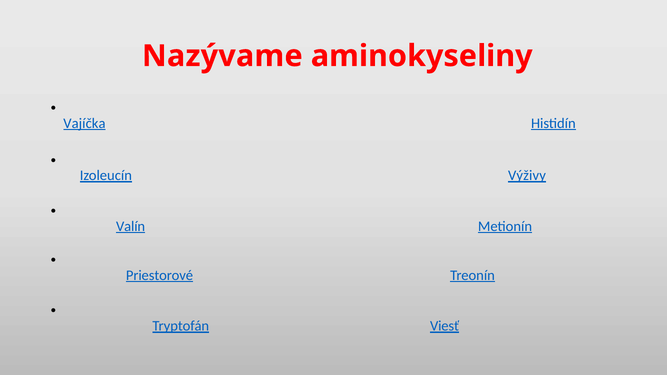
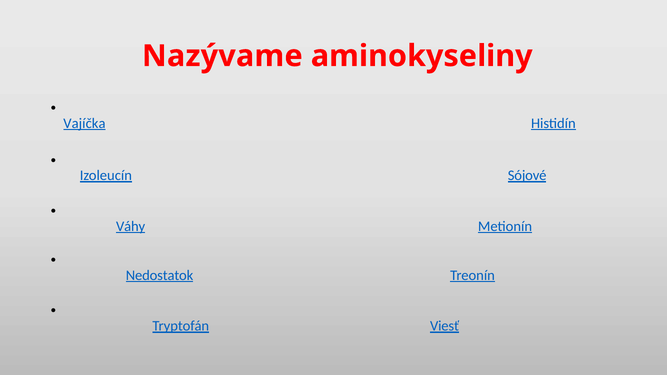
Výživy: Výživy -> Sójové
Valín: Valín -> Váhy
Priestorové: Priestorové -> Nedostatok
